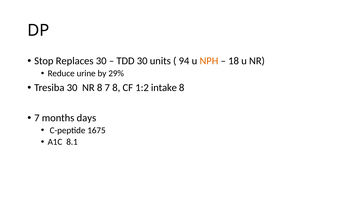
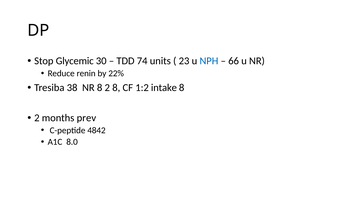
Replaces: Replaces -> Glycemic
TDD 30: 30 -> 74
94: 94 -> 23
NPH colour: orange -> blue
18: 18 -> 66
urine: urine -> renin
29%: 29% -> 22%
Tresiba 30: 30 -> 38
8 7: 7 -> 2
7 at (37, 118): 7 -> 2
days: days -> prev
1675: 1675 -> 4842
8.1: 8.1 -> 8.0
